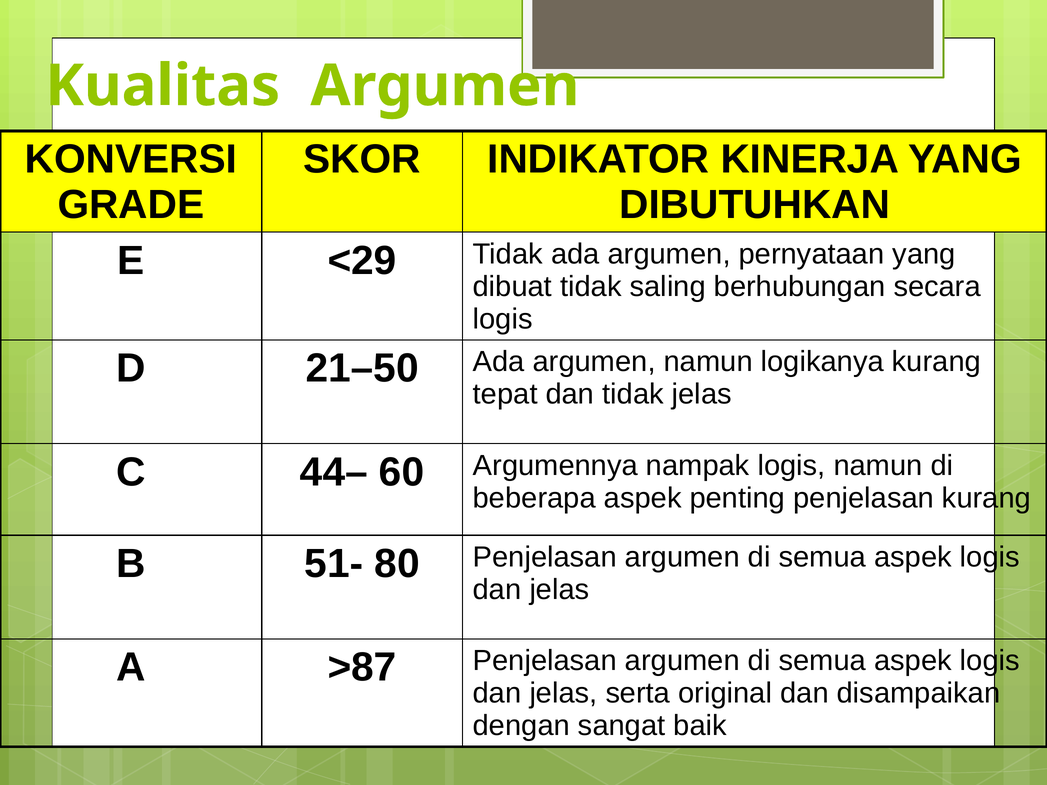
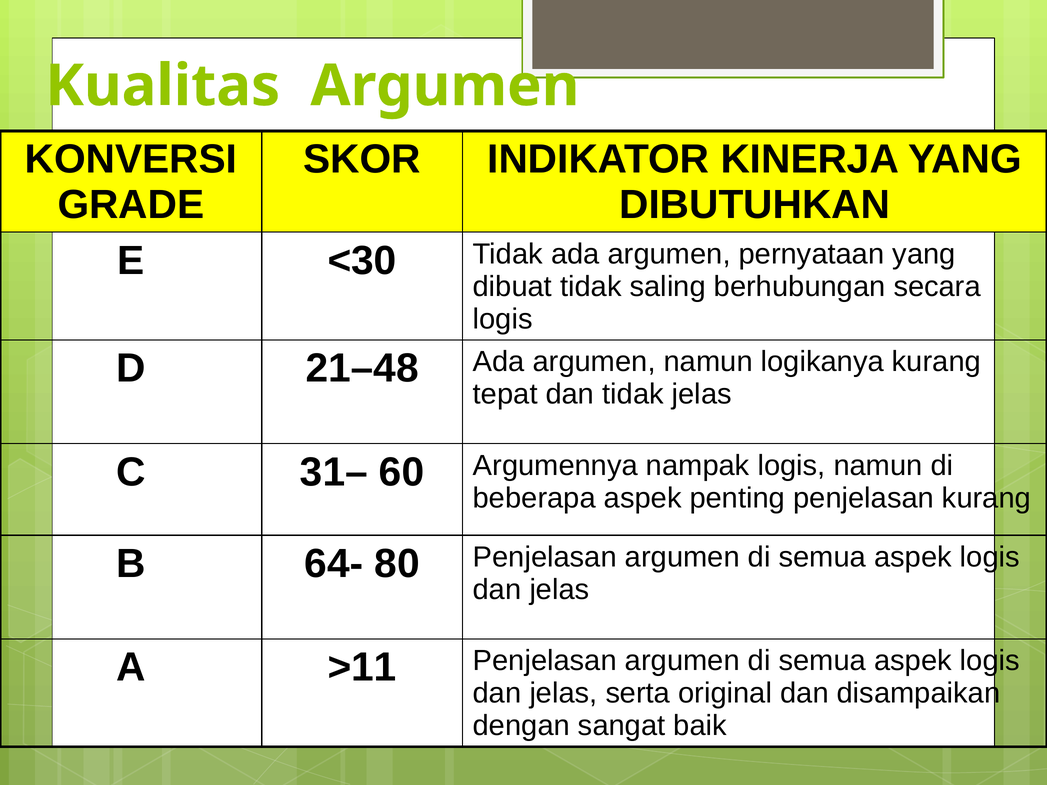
<29: <29 -> <30
21–50: 21–50 -> 21–48
44–: 44– -> 31–
51-: 51- -> 64-
>87: >87 -> >11
